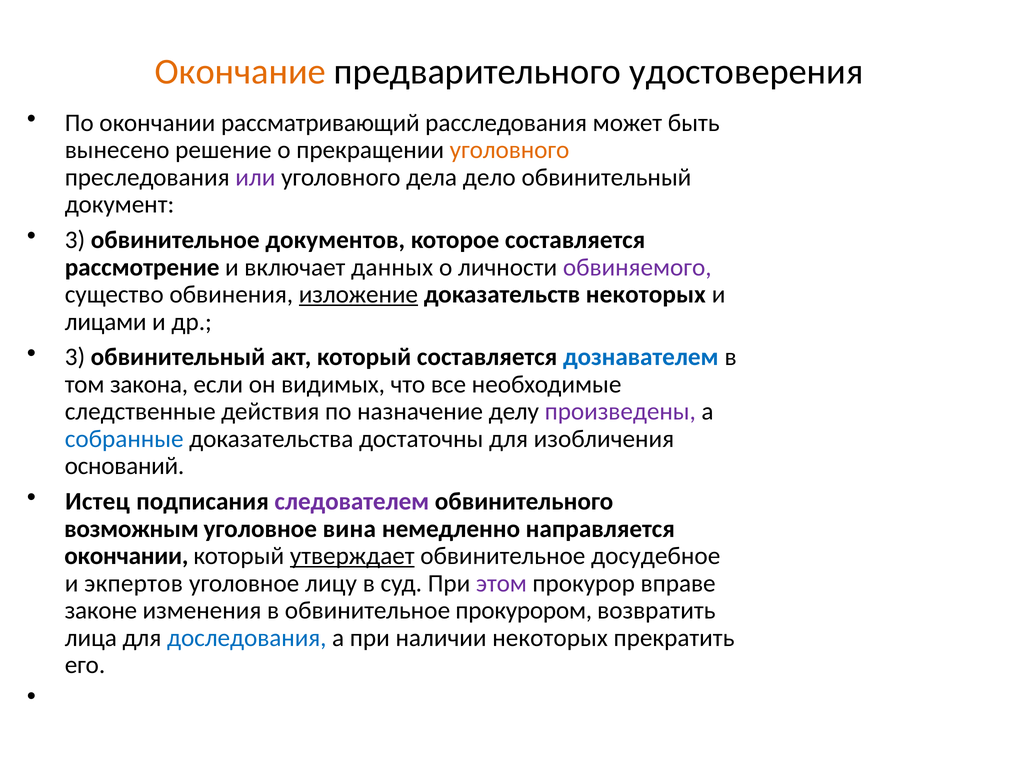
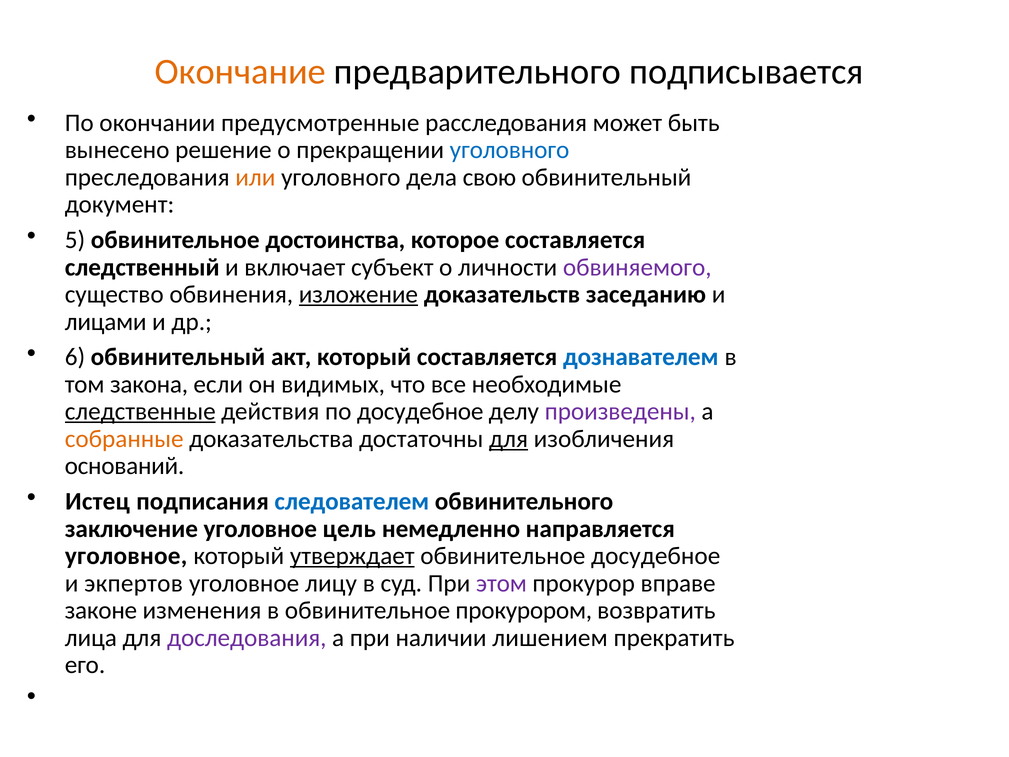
удостоверения: удостоверения -> подписывается
рассматривающий: рассматривающий -> предусмотренные
уголовного at (510, 150) colour: orange -> blue
или colour: purple -> orange
дело: дело -> свою
3 at (75, 240): 3 -> 5
документов: документов -> достоинства
рассмотрение: рассмотрение -> следственный
данных: данных -> субъект
доказательств некоторых: некоторых -> заседанию
3 at (75, 357): 3 -> 6
следственные underline: none -> present
по назначение: назначение -> досудебное
собранные colour: blue -> orange
для at (509, 439) underline: none -> present
следователем colour: purple -> blue
возможным: возможным -> заключение
вина: вина -> цель
окончании at (126, 556): окончании -> уголовное
доследования colour: blue -> purple
наличии некоторых: некоторых -> лишением
